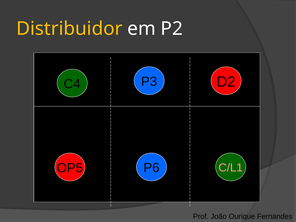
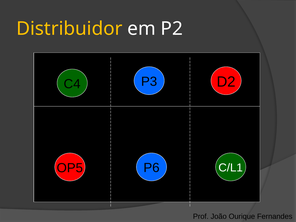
C/L1 colour: pink -> white
